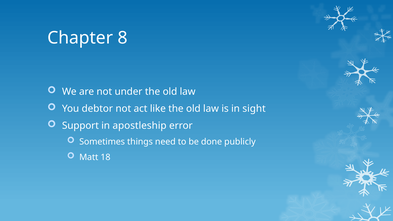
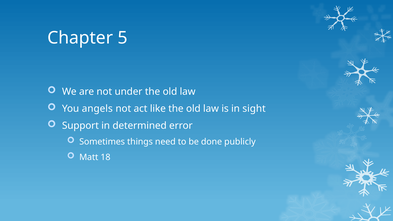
8: 8 -> 5
debtor: debtor -> angels
apostleship: apostleship -> determined
